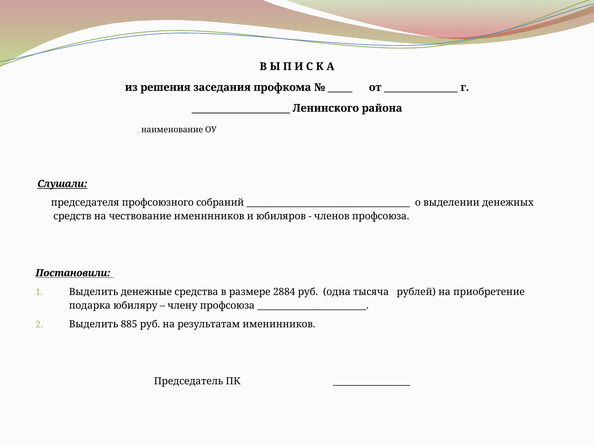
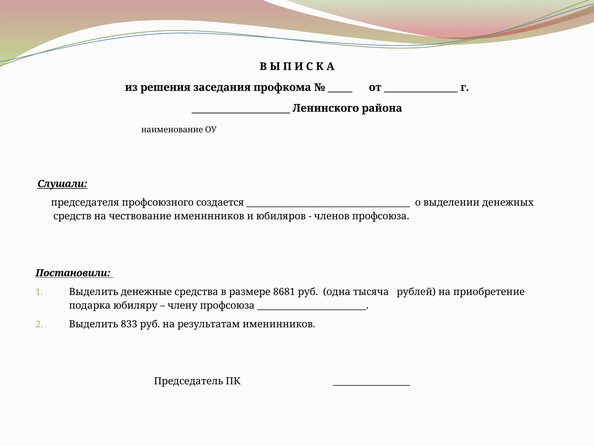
собраний: собраний -> создается
2884: 2884 -> 8681
885: 885 -> 833
